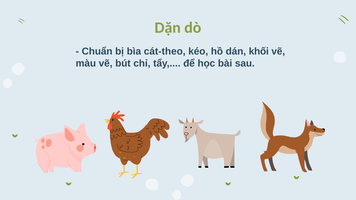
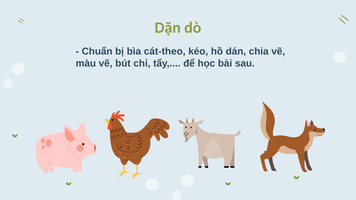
khối: khối -> chia
